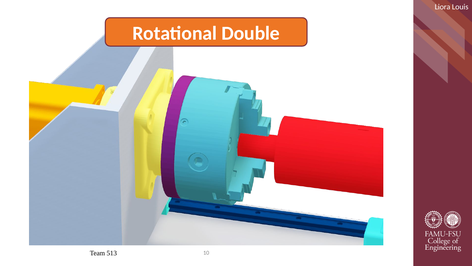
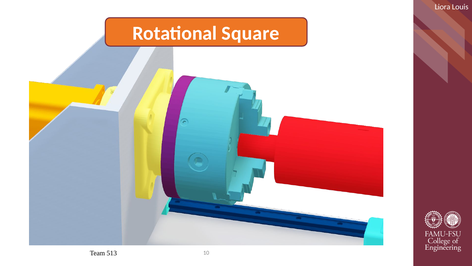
Double: Double -> Square
